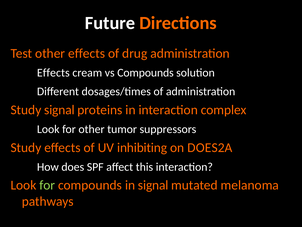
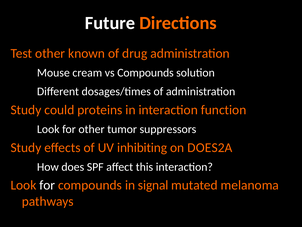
other effects: effects -> known
Effects at (53, 73): Effects -> Mouse
Study signal: signal -> could
complex: complex -> function
for at (47, 185) colour: light green -> white
